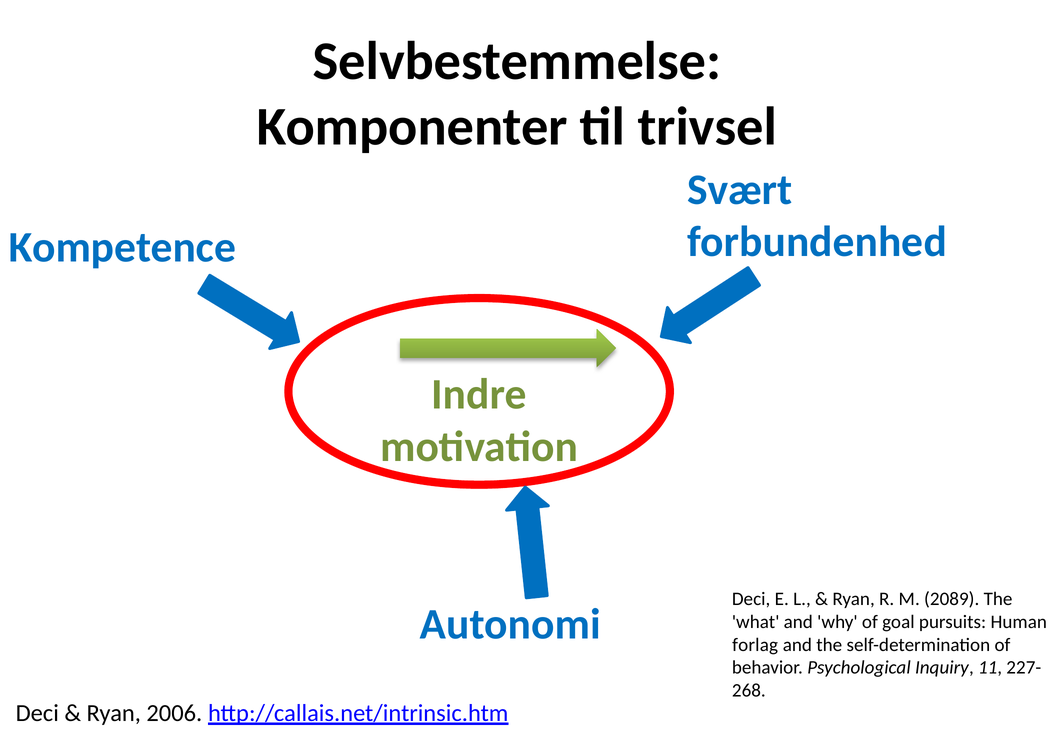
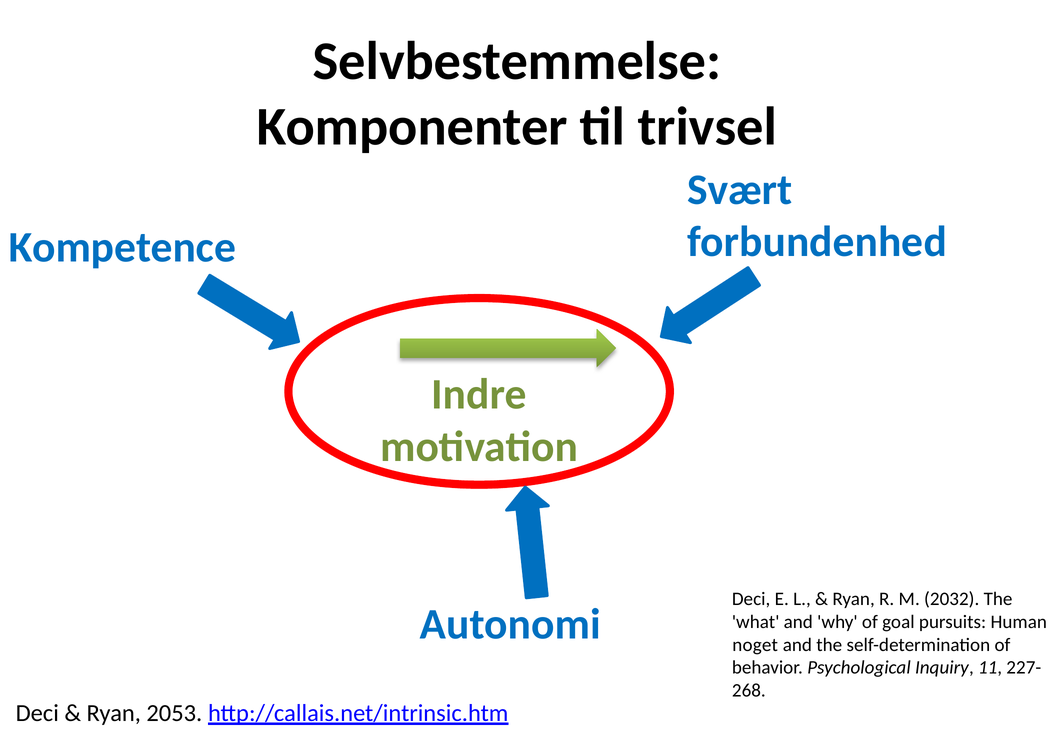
2089: 2089 -> 2032
forlag: forlag -> noget
2006: 2006 -> 2053
